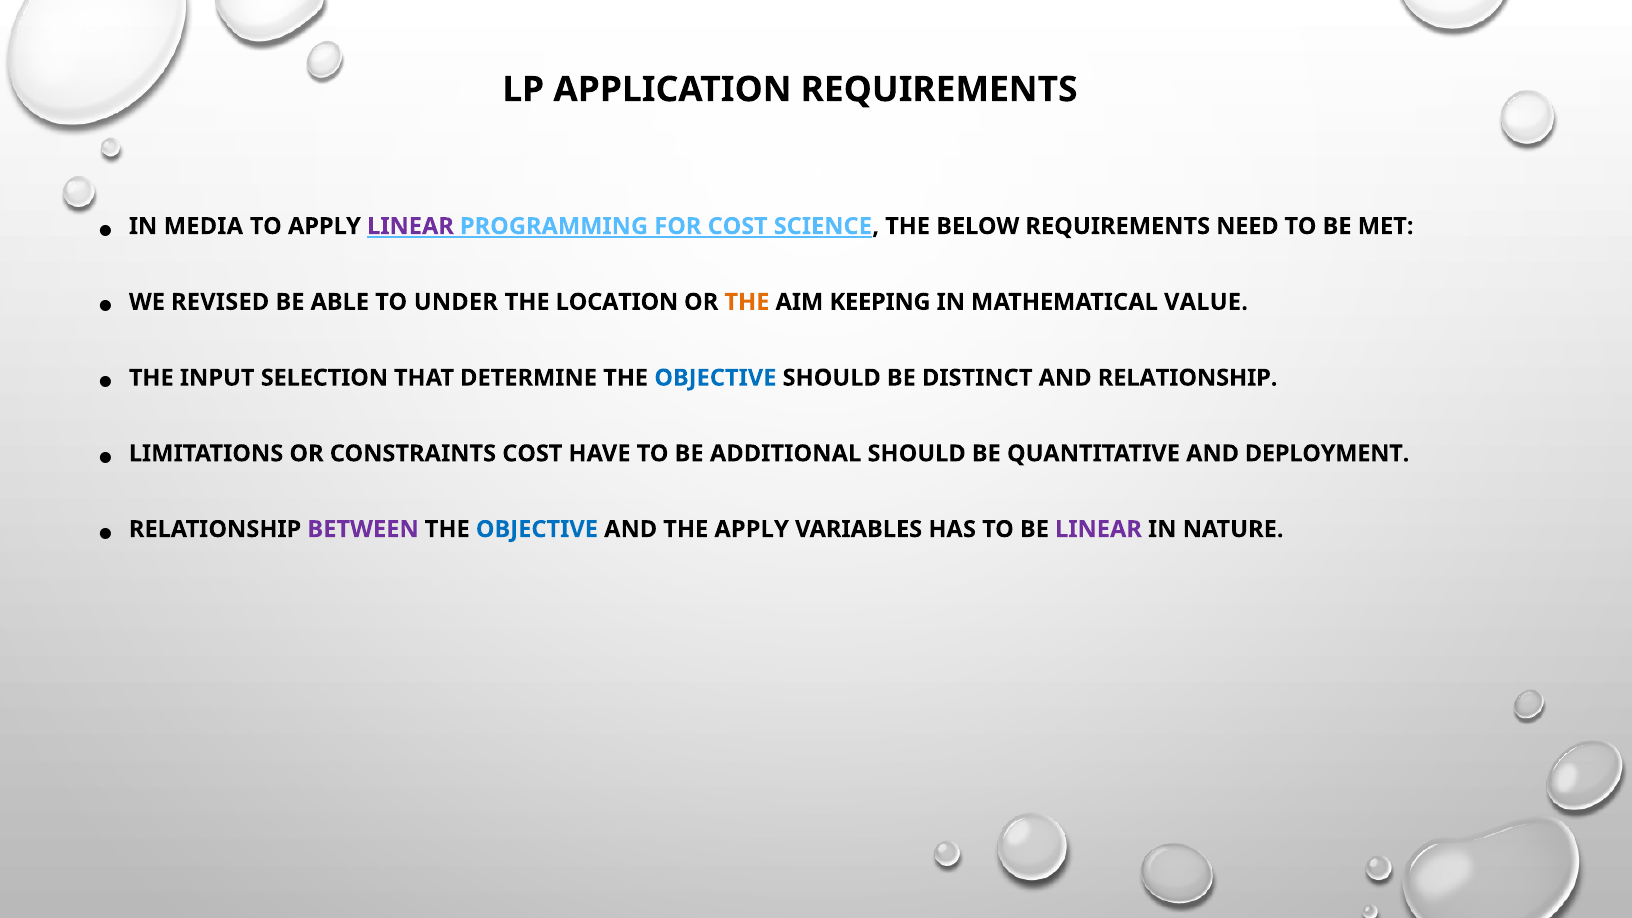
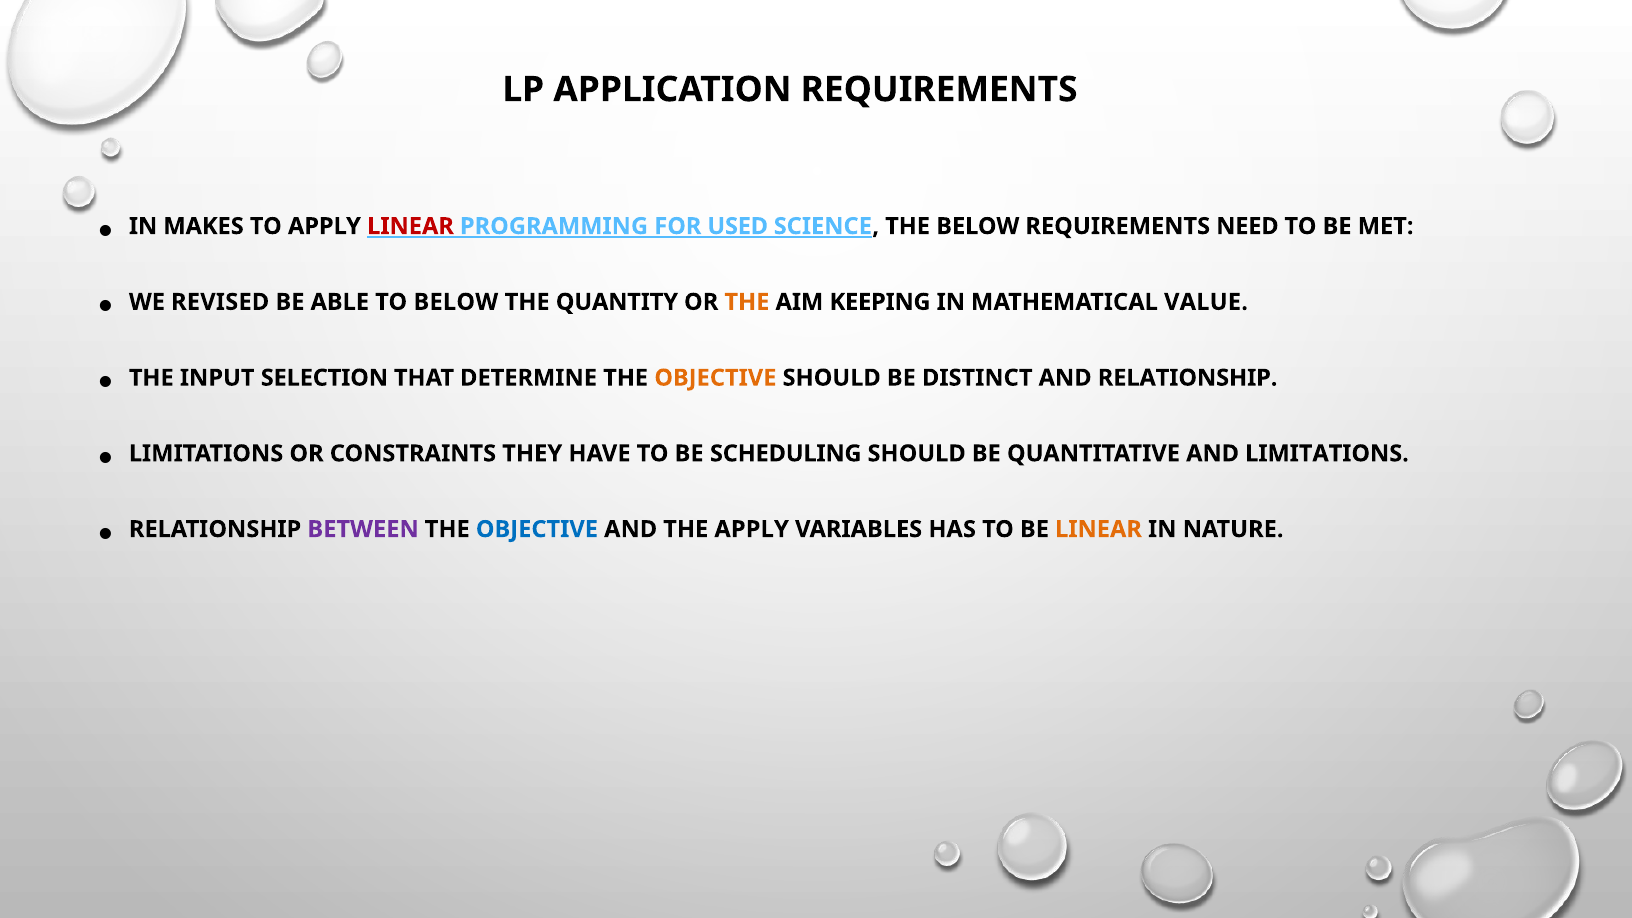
MEDIA: MEDIA -> MAKES
LINEAR at (411, 226) colour: purple -> red
FOR COST: COST -> USED
TO UNDER: UNDER -> BELOW
LOCATION: LOCATION -> QUANTITY
OBJECTIVE at (715, 378) colour: blue -> orange
CONSTRAINTS COST: COST -> THEY
ADDITIONAL: ADDITIONAL -> SCHEDULING
AND DEPLOYMENT: DEPLOYMENT -> LIMITATIONS
LINEAR at (1098, 529) colour: purple -> orange
